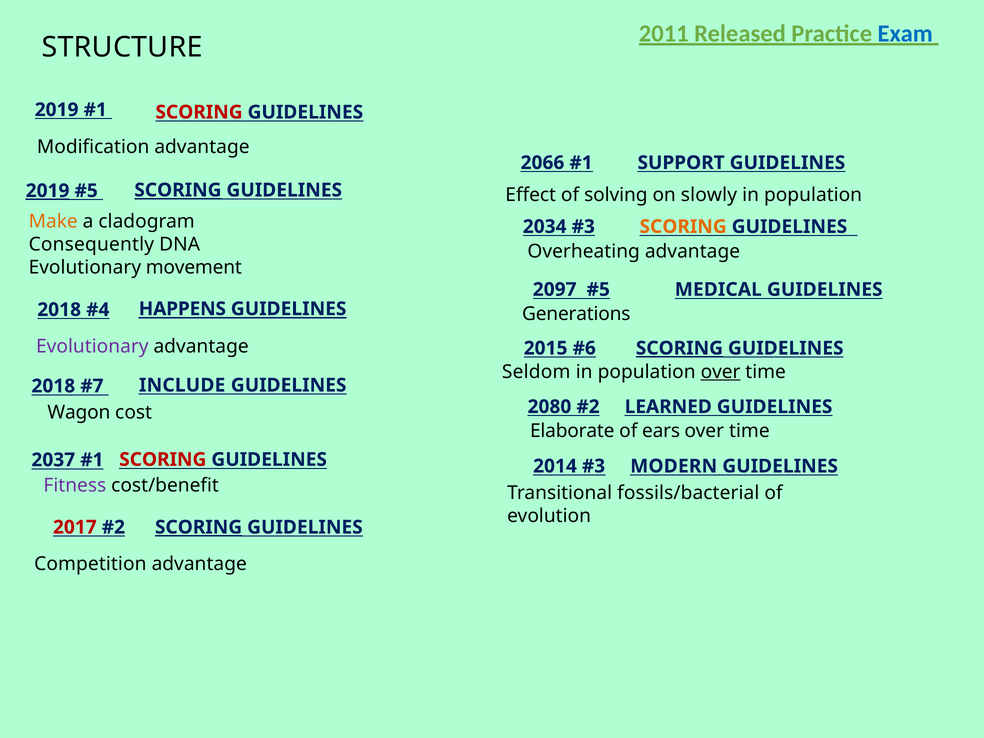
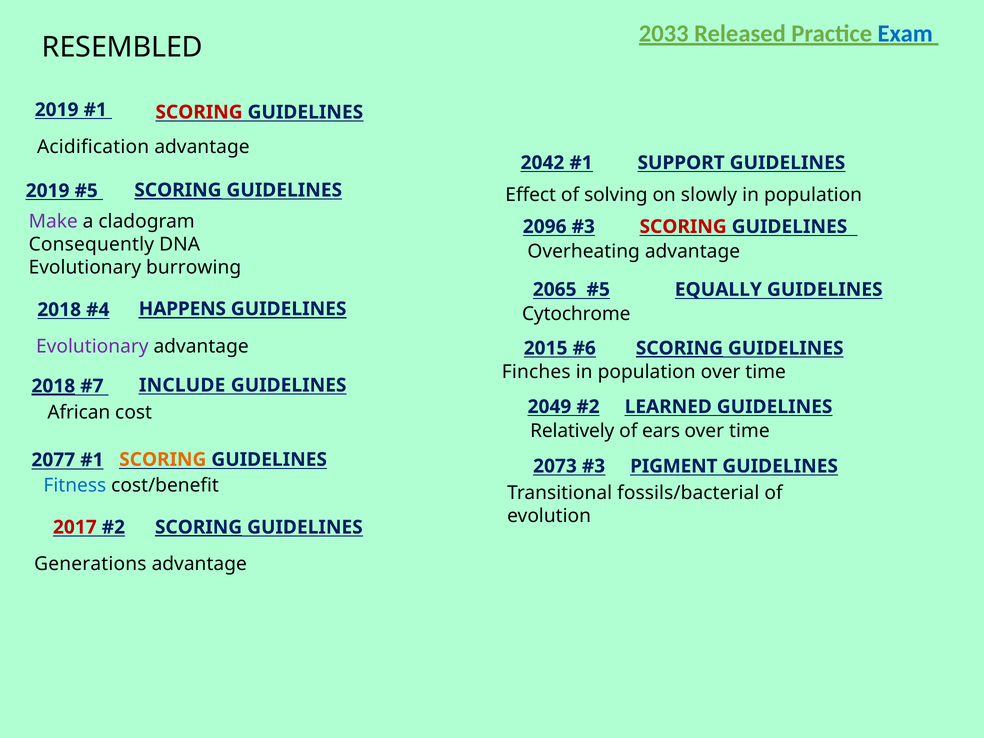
2011: 2011 -> 2033
STRUCTURE: STRUCTURE -> RESEMBLED
Modification: Modification -> Acidification
2066: 2066 -> 2042
2019 at (48, 191) underline: present -> none
Make colour: orange -> purple
2034: 2034 -> 2096
SCORING at (683, 227) colour: orange -> red
movement: movement -> burrowing
2097: 2097 -> 2065
MEDICAL: MEDICAL -> EQUALLY
Generations: Generations -> Cytochrome
Seldom: Seldom -> Finches
over at (721, 372) underline: present -> none
2018 at (53, 386) underline: none -> present
2080: 2080 -> 2049
Wagon: Wagon -> African
Elaborate: Elaborate -> Relatively
SCORING at (163, 460) colour: red -> orange
2037: 2037 -> 2077
2014: 2014 -> 2073
MODERN: MODERN -> PIGMENT
Fitness colour: purple -> blue
Competition: Competition -> Generations
